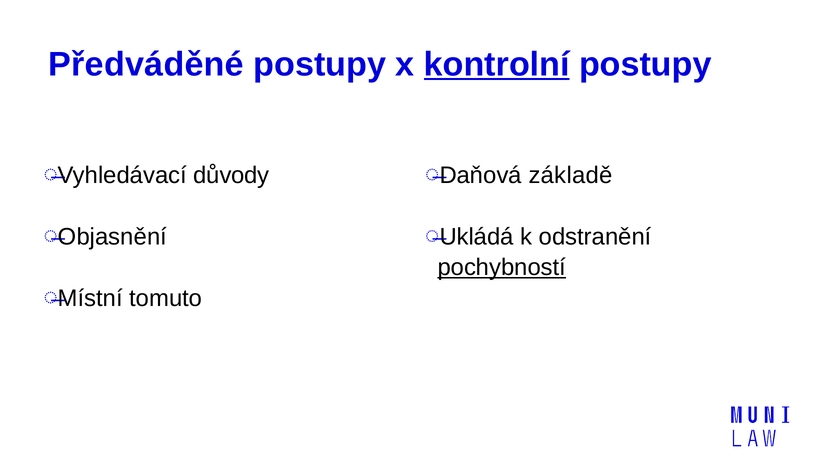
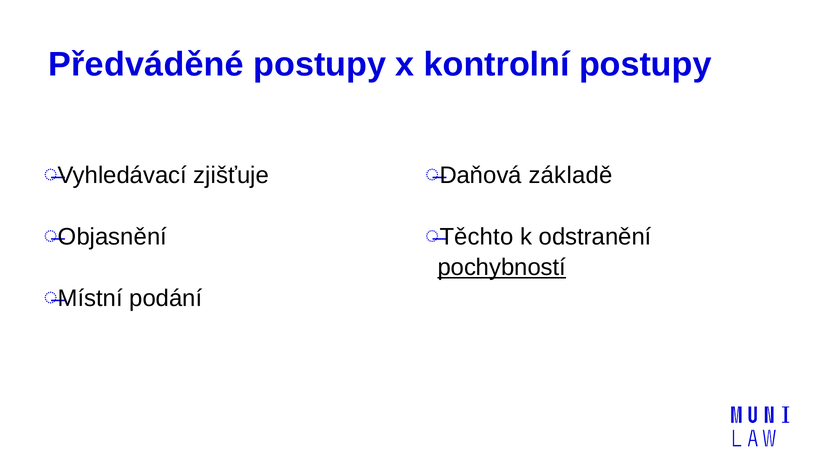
kontrolní underline: present -> none
důvody: důvody -> zjišťuje
Ukládá: Ukládá -> Těchto
tomuto: tomuto -> podání
